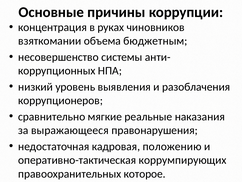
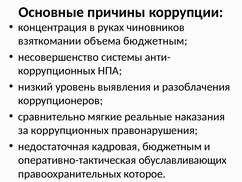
за выражающееся: выражающееся -> коррупционных
кадровая положению: положению -> бюджетным
коррумпирующих: коррумпирующих -> обуславливающих
